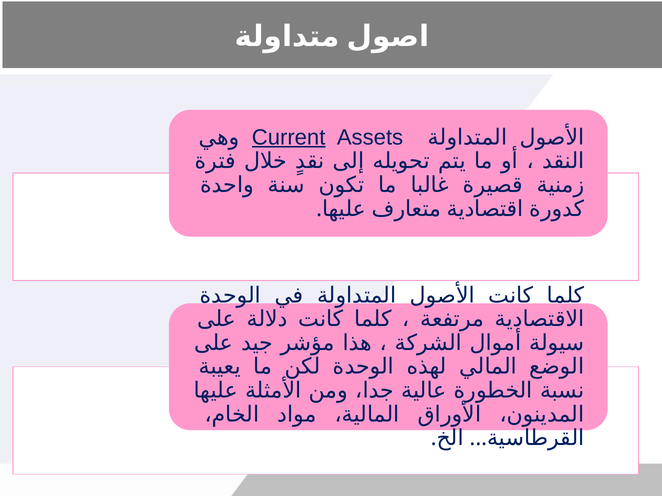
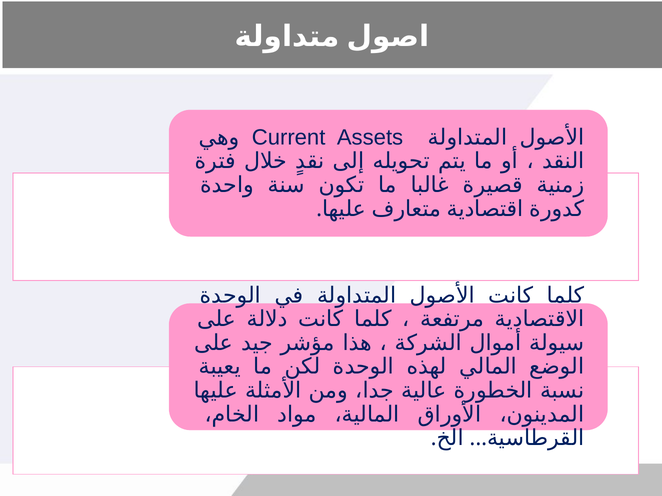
Current underline: present -> none
